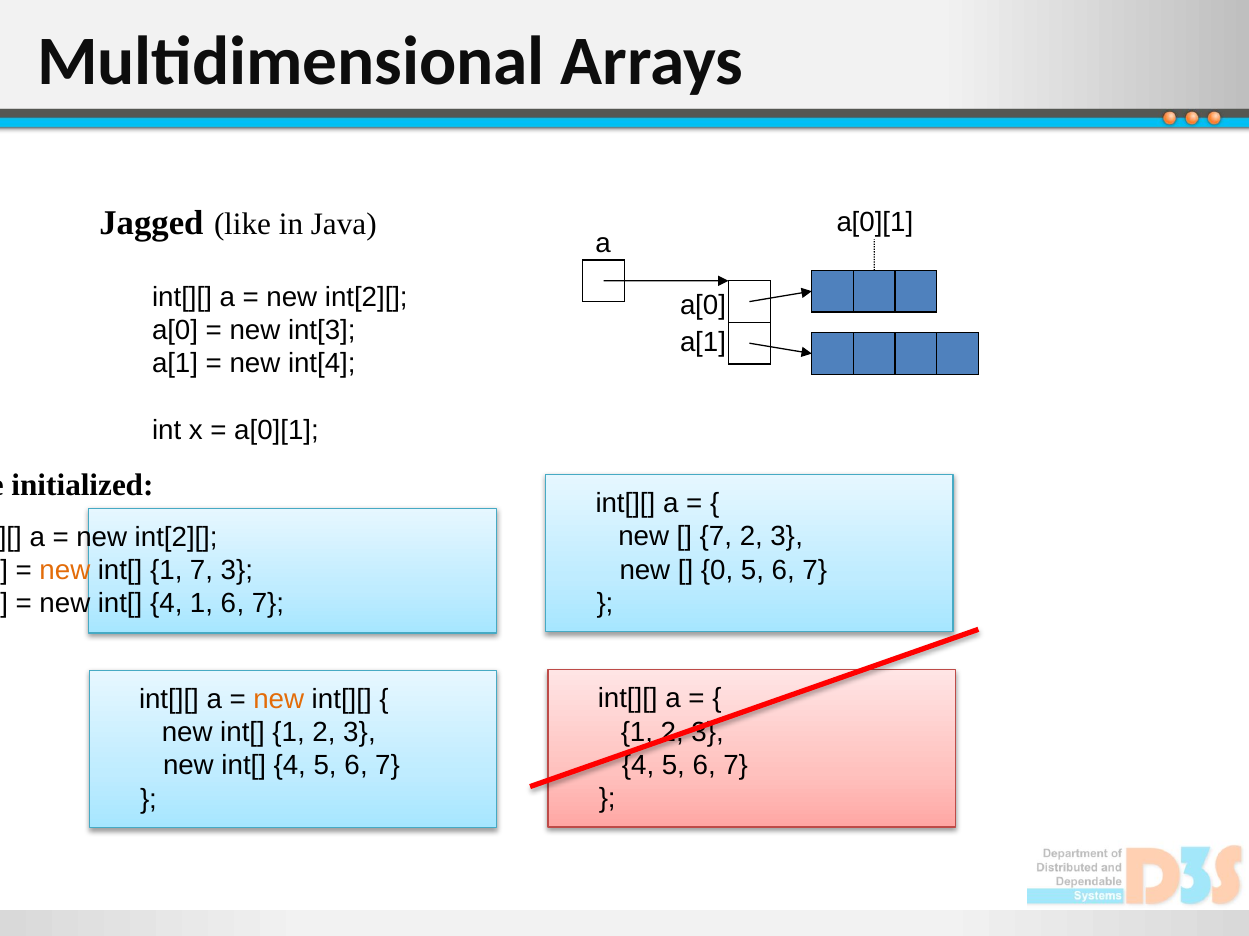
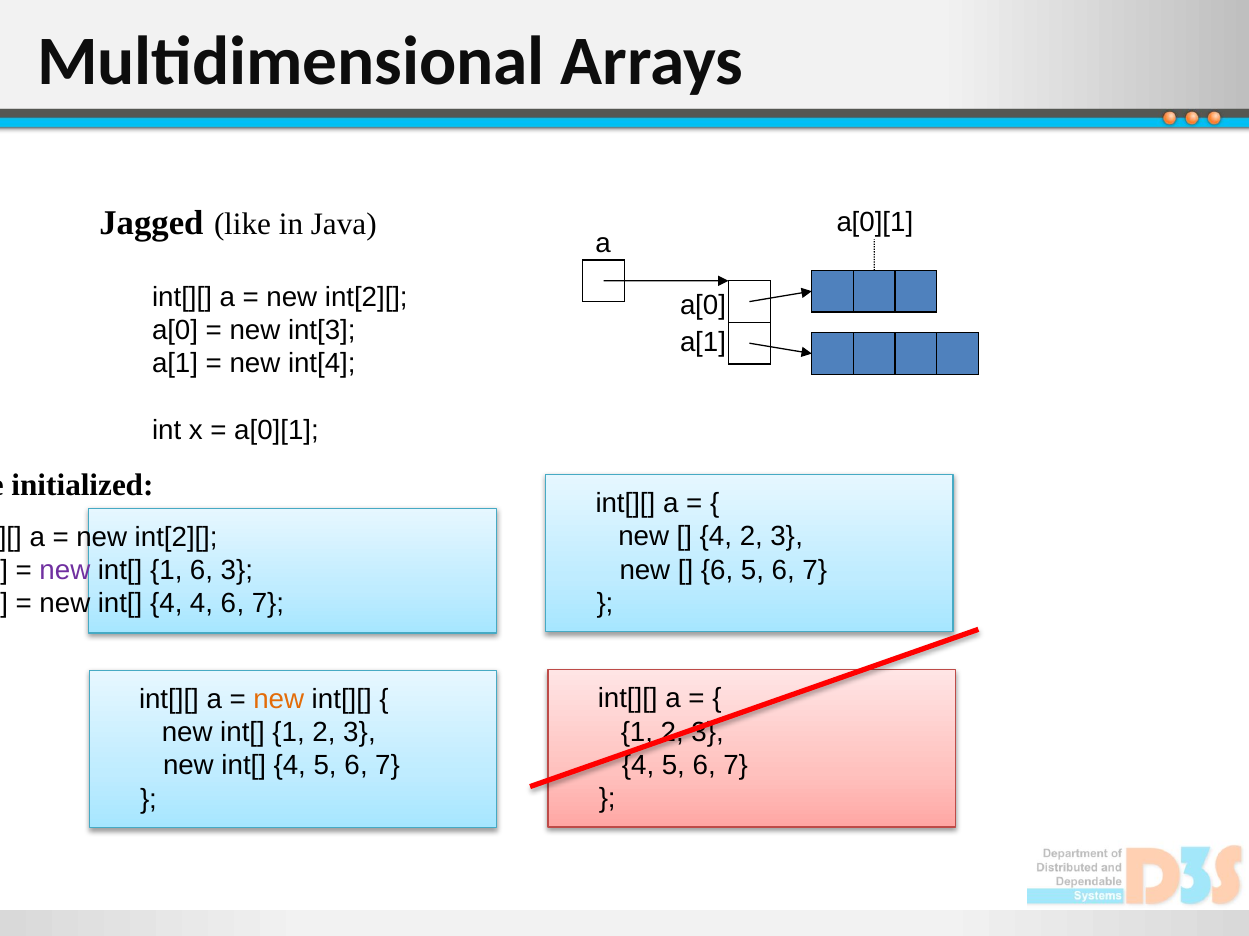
7 at (716, 537): 7 -> 4
0 at (717, 570): 0 -> 6
new at (65, 571) colour: orange -> purple
1 7: 7 -> 6
4 1: 1 -> 4
